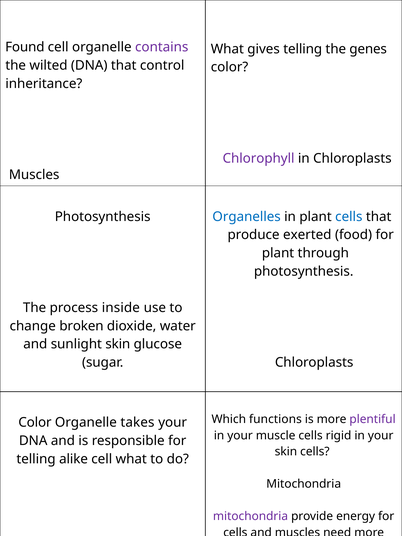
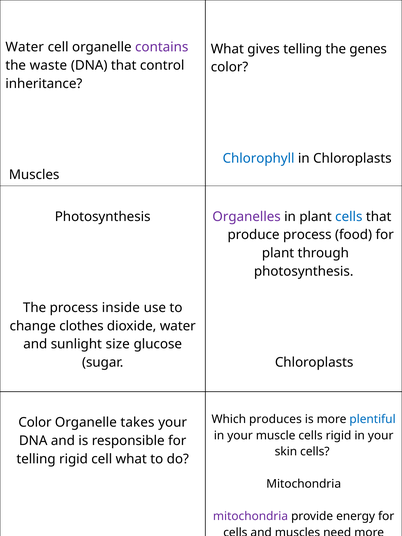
Found at (25, 47): Found -> Water
wilted: wilted -> waste
Chlorophyll colour: purple -> blue
Organelles colour: blue -> purple
produce exerted: exerted -> process
broken: broken -> clothes
sunlight skin: skin -> size
functions: functions -> produces
plentiful colour: purple -> blue
telling alike: alike -> rigid
